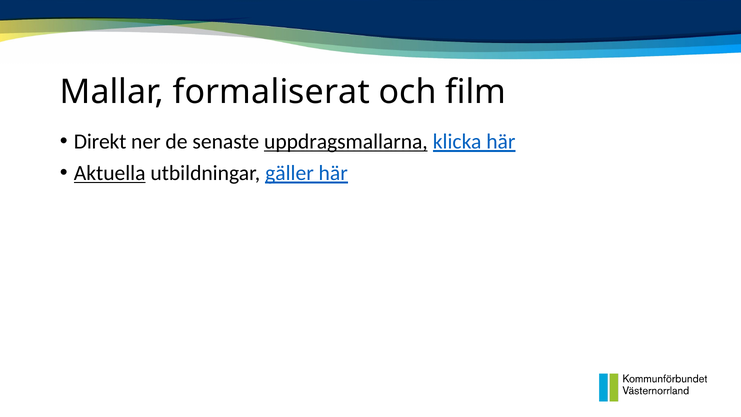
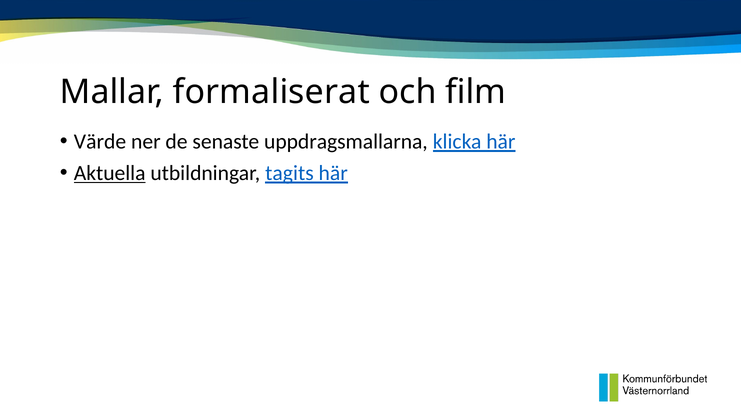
Direkt: Direkt -> Värde
uppdragsmallarna underline: present -> none
gäller: gäller -> tagits
